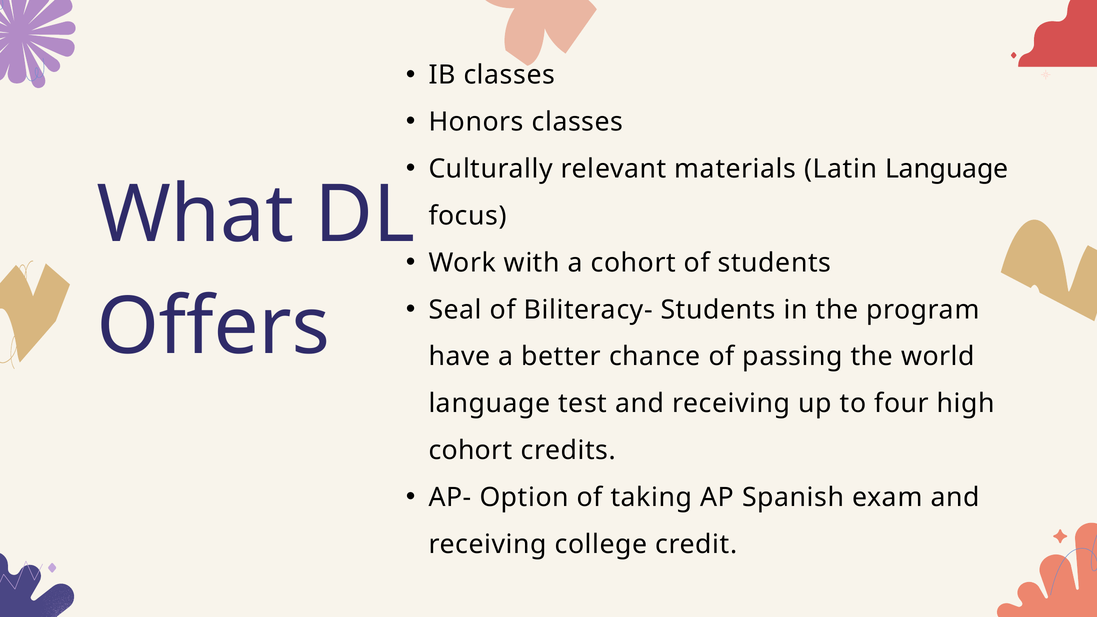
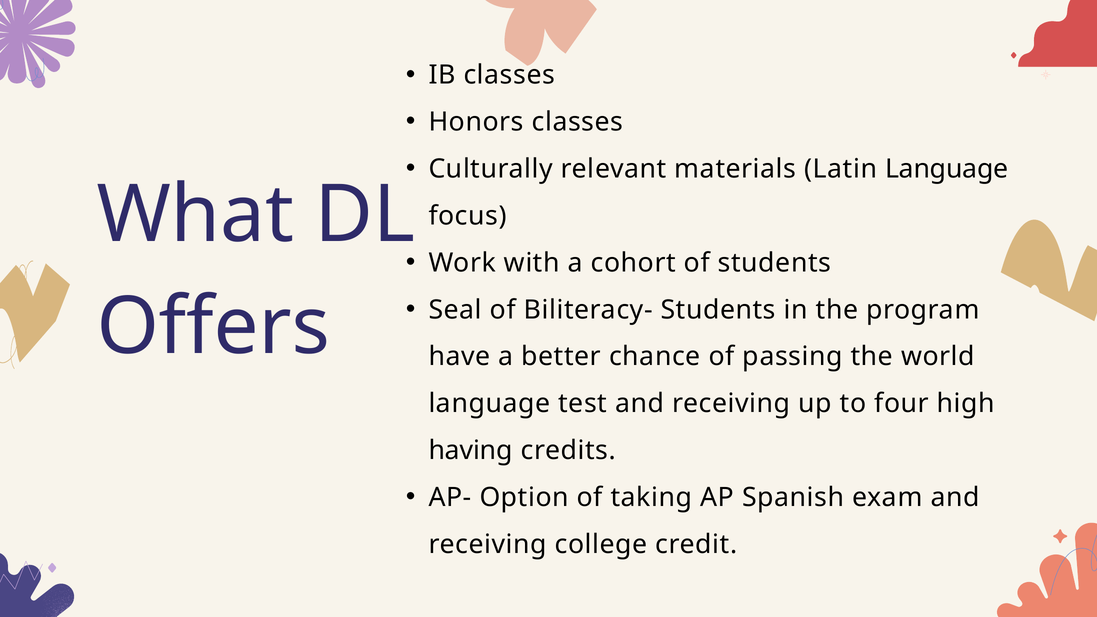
cohort at (470, 451): cohort -> having
